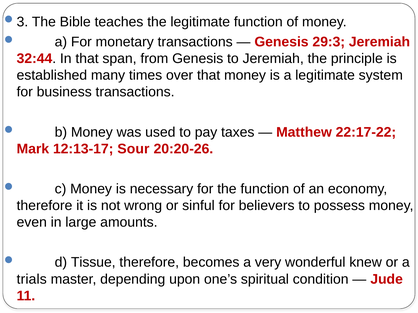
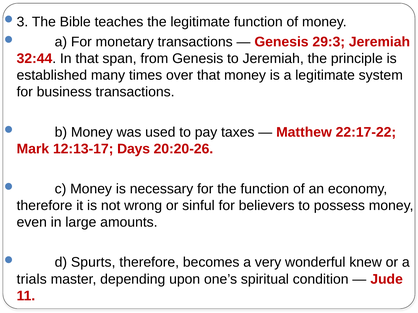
Sour: Sour -> Days
Tissue: Tissue -> Spurts
